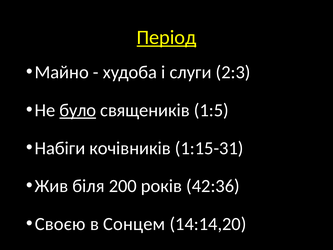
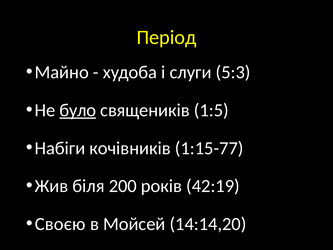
Період underline: present -> none
2:3: 2:3 -> 5:3
1:15-31: 1:15-31 -> 1:15-77
42:36: 42:36 -> 42:19
Сонцем: Сонцем -> Мойсей
